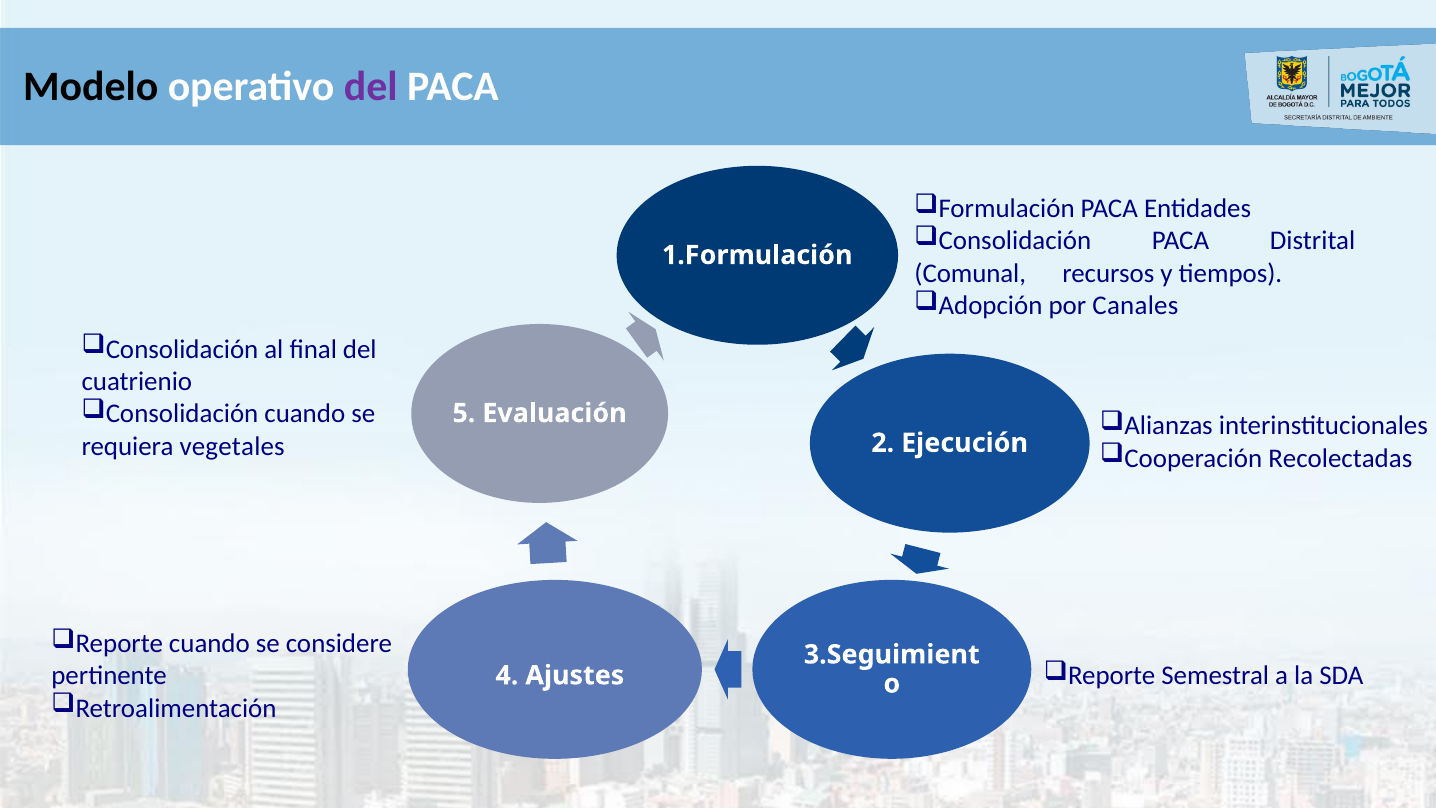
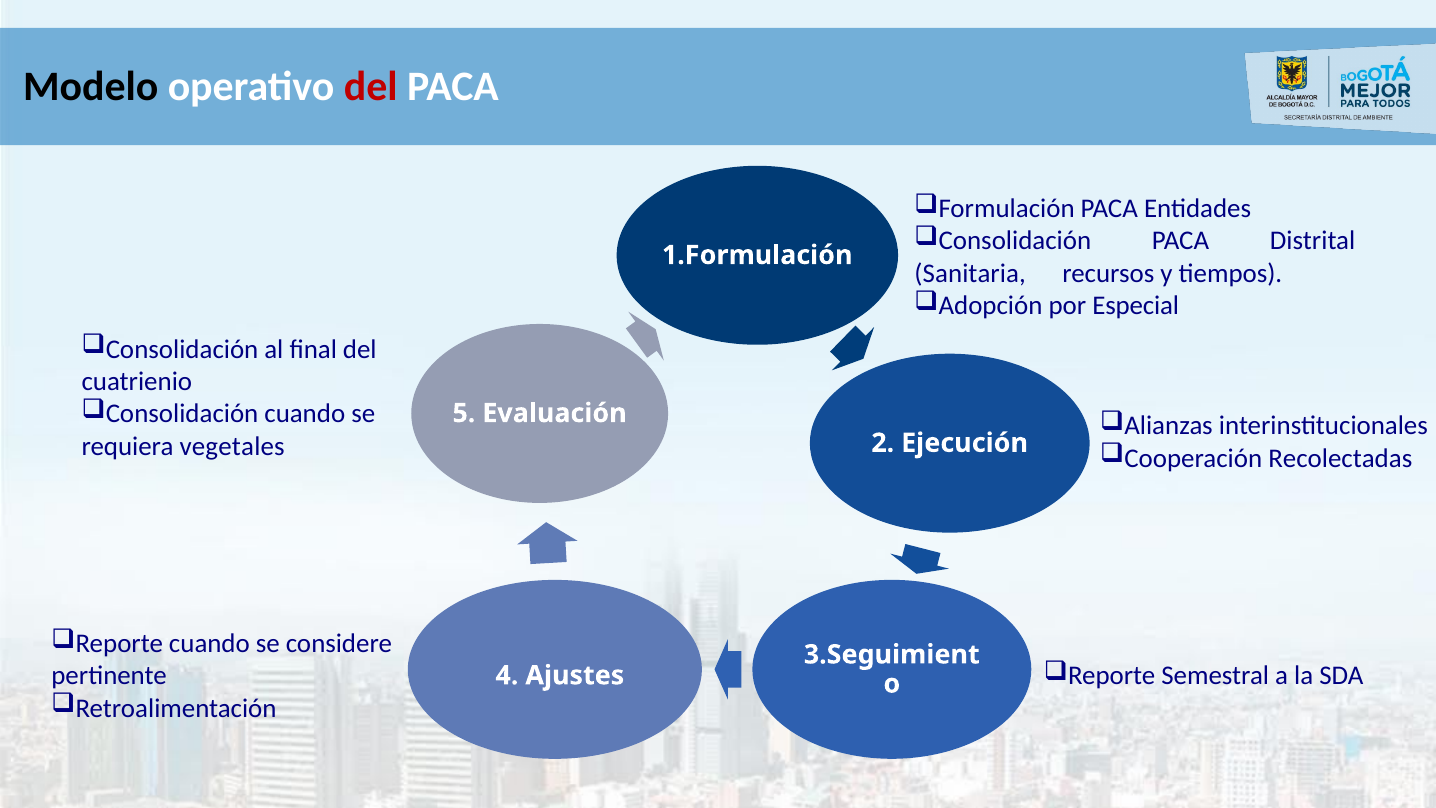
del at (371, 87) colour: purple -> red
Comunal: Comunal -> Sanitaria
Canales: Canales -> Especial
